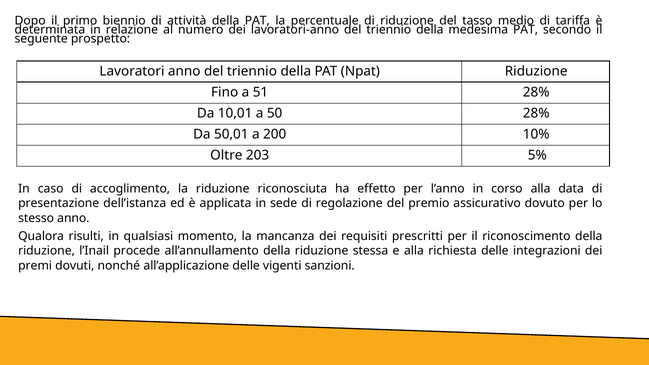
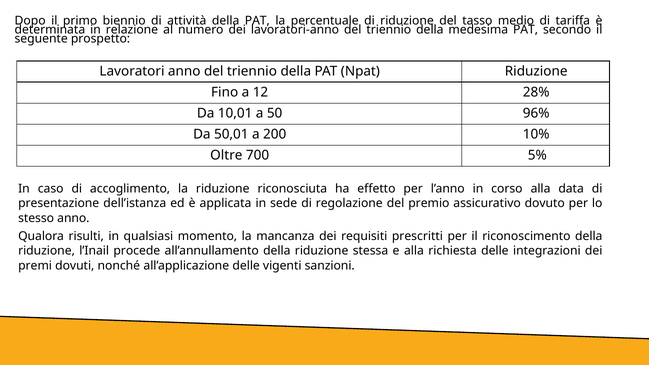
51: 51 -> 12
50 28%: 28% -> 96%
203: 203 -> 700
